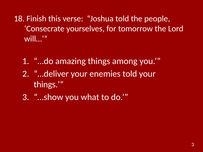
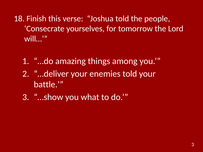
things at (49, 85): things -> battle
